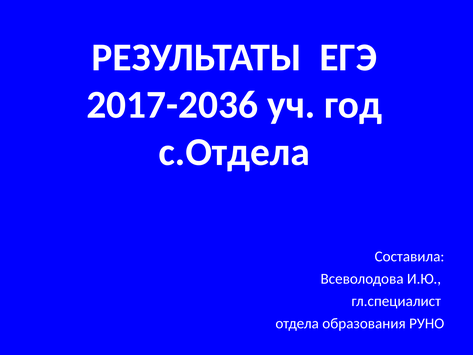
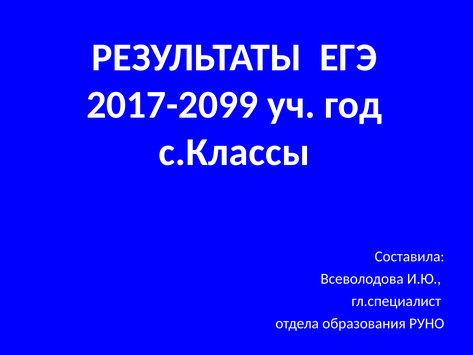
2017-2036: 2017-2036 -> 2017-2099
с.Отдела: с.Отдела -> с.Классы
